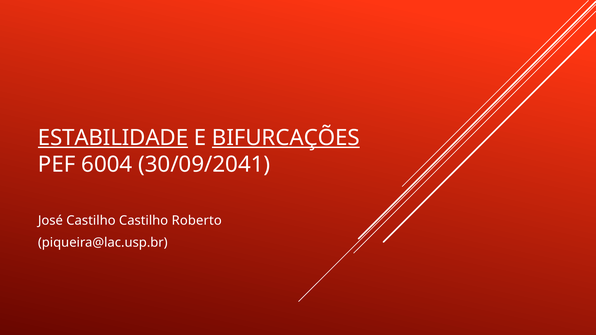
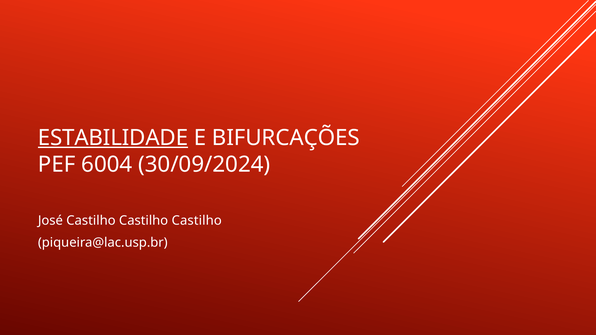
BIFURCAÇÕES underline: present -> none
30/09/2041: 30/09/2041 -> 30/09/2024
Roberto at (197, 221): Roberto -> Castilho
